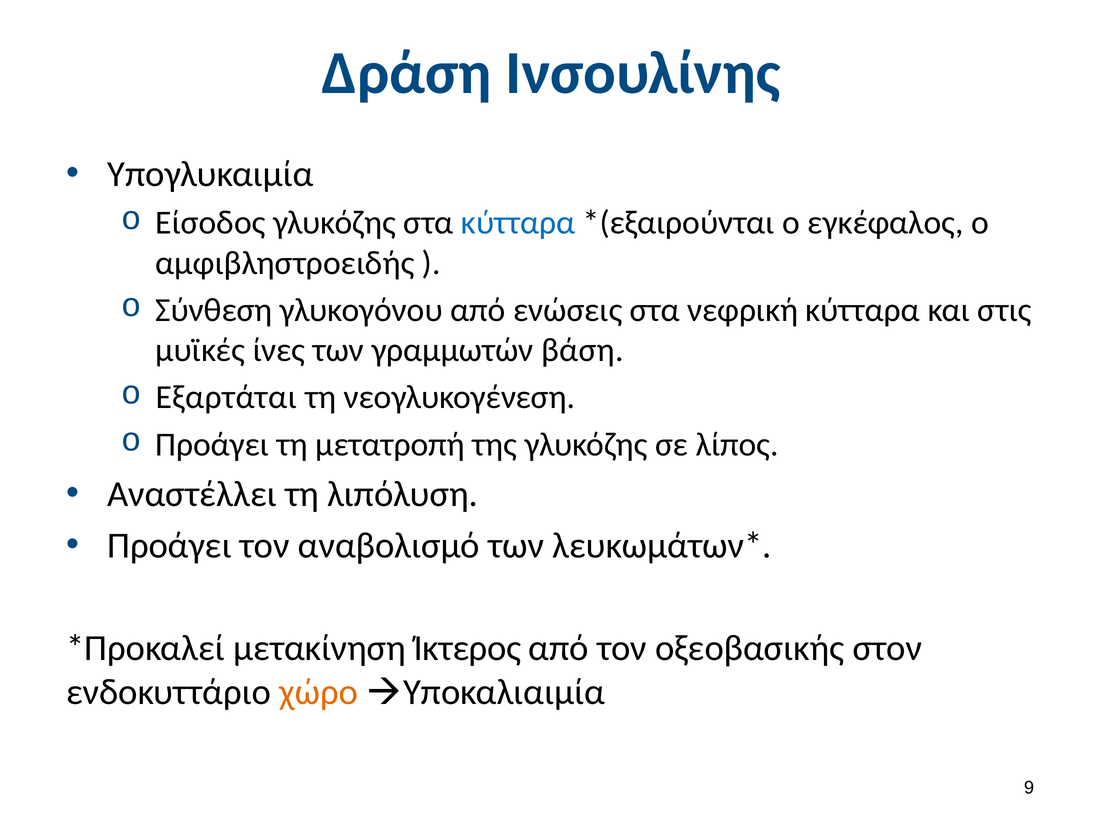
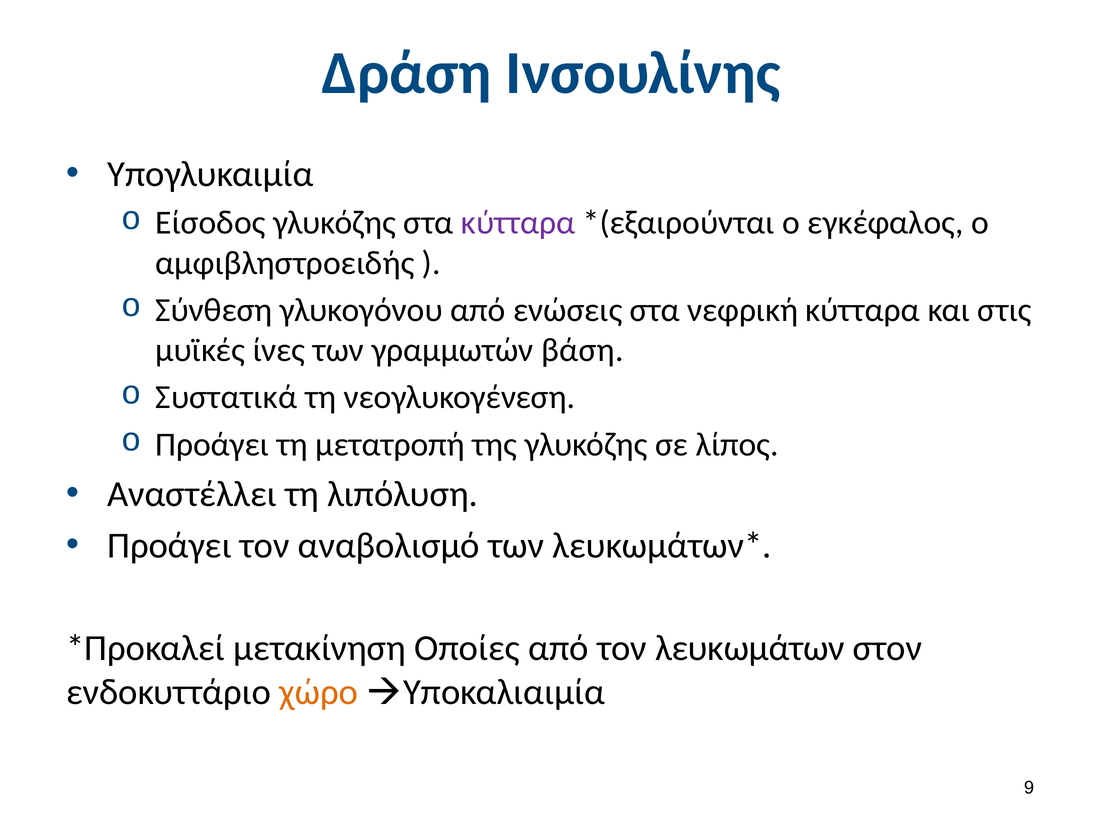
κύτταρα at (518, 223) colour: blue -> purple
Εξαρτάται: Εξαρτάται -> Συστατικά
Ίκτερος: Ίκτερος -> Οποίες
οξεοβασικής: οξεοβασικής -> λευκωμάτων
